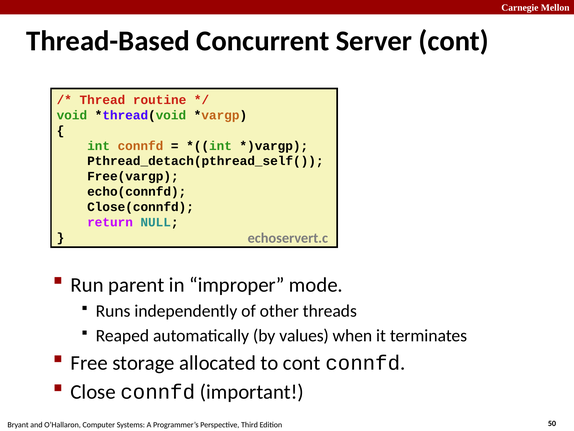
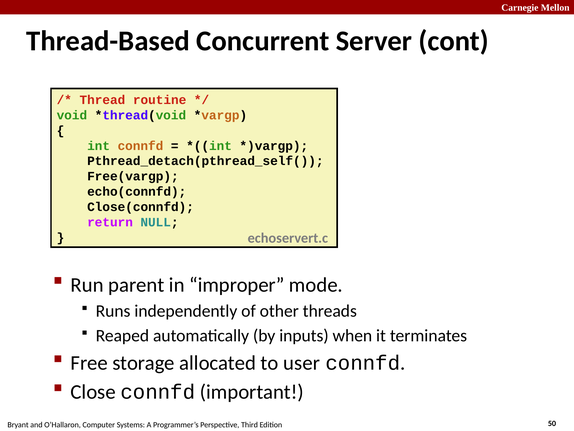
values: values -> inputs
to cont: cont -> user
